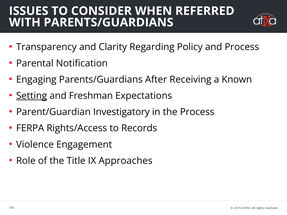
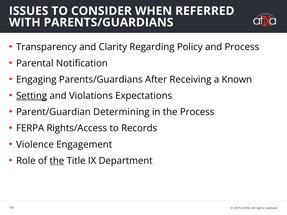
Freshman: Freshman -> Violations
Investigatory: Investigatory -> Determining
the at (57, 161) underline: none -> present
Approaches: Approaches -> Department
